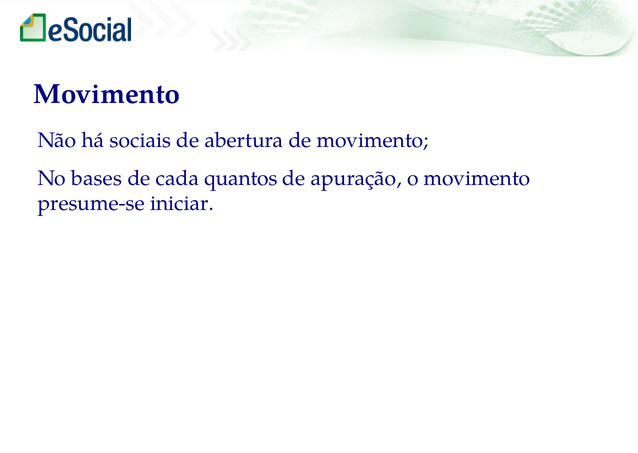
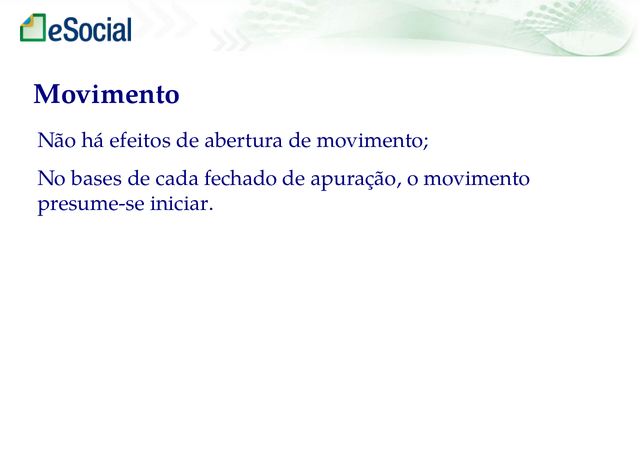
sociais: sociais -> efeitos
quantos: quantos -> fechado
